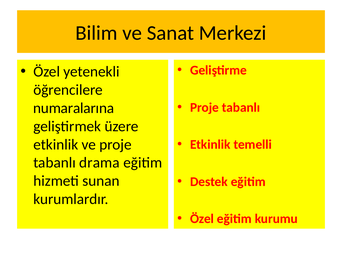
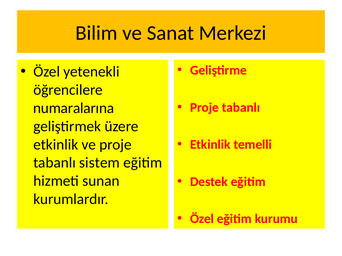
drama: drama -> sistem
